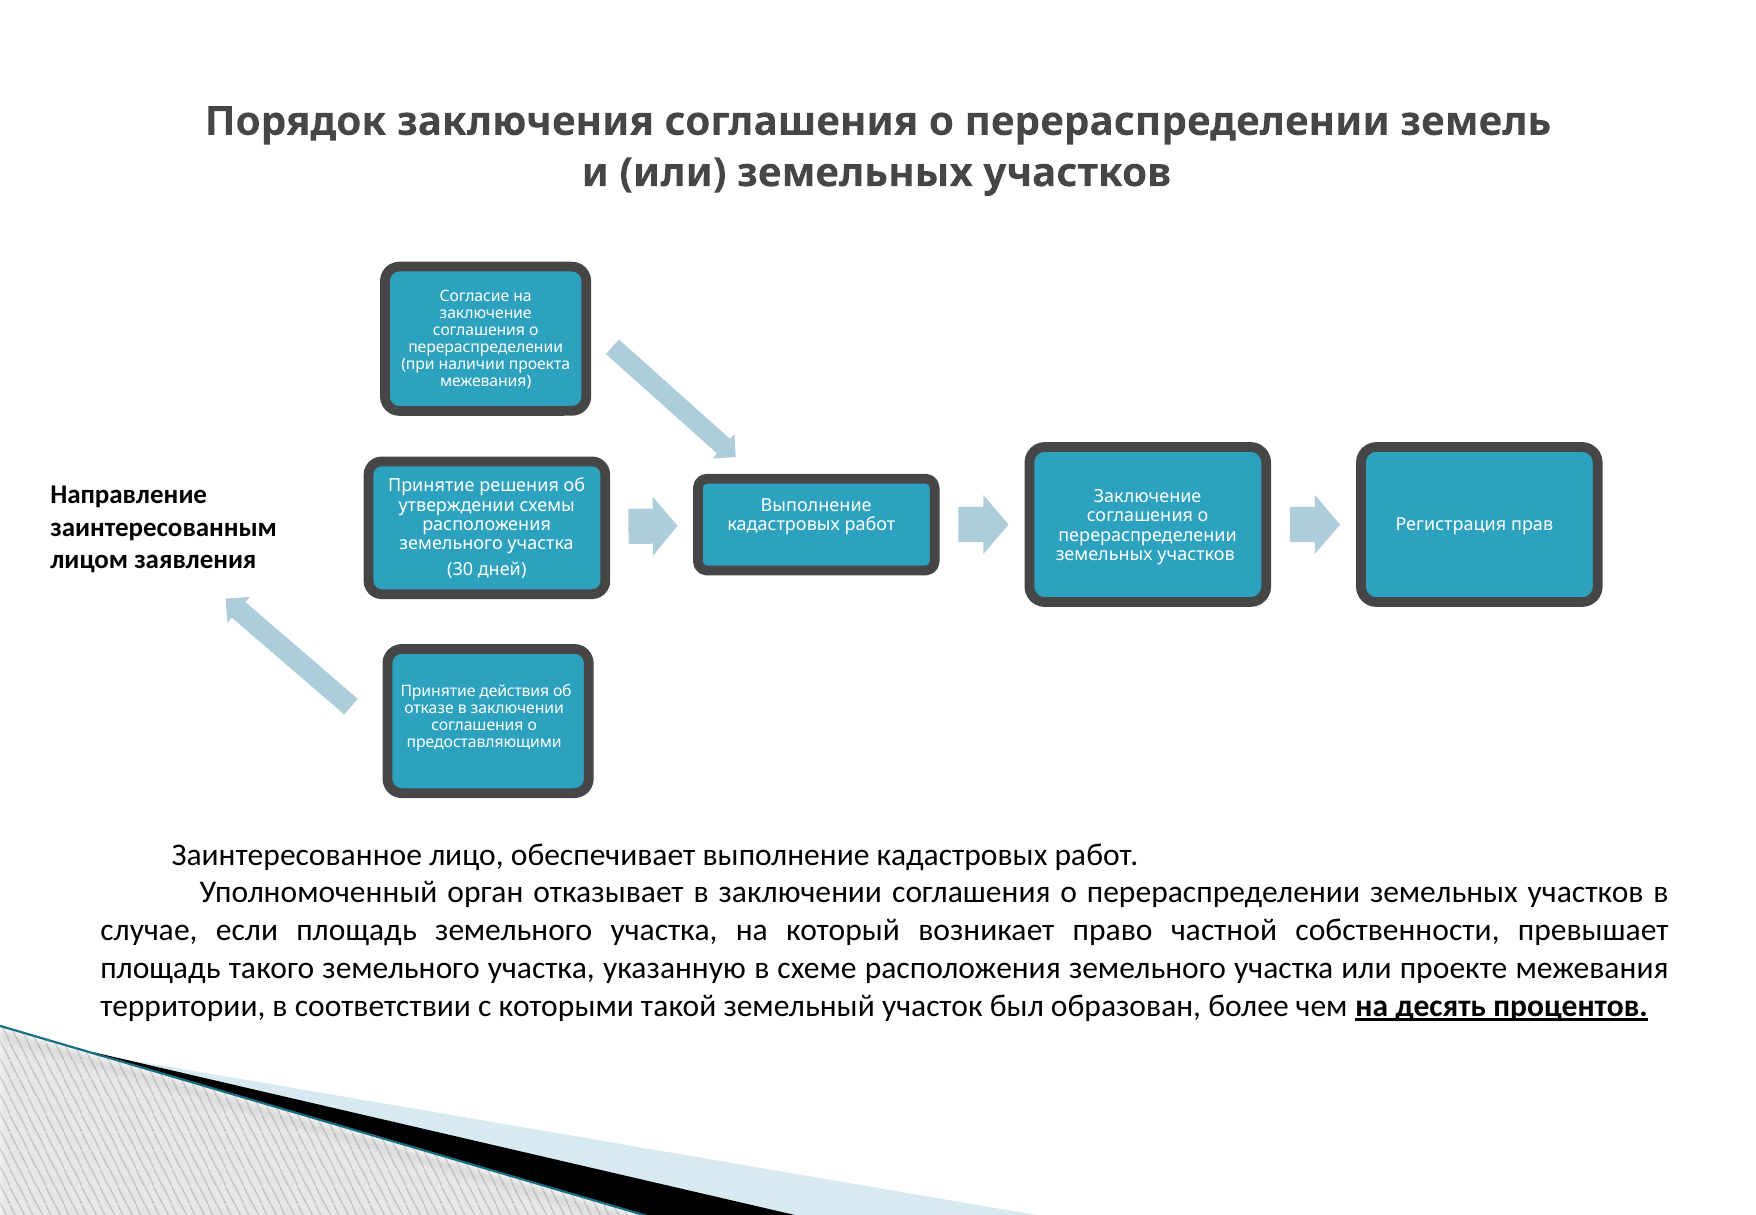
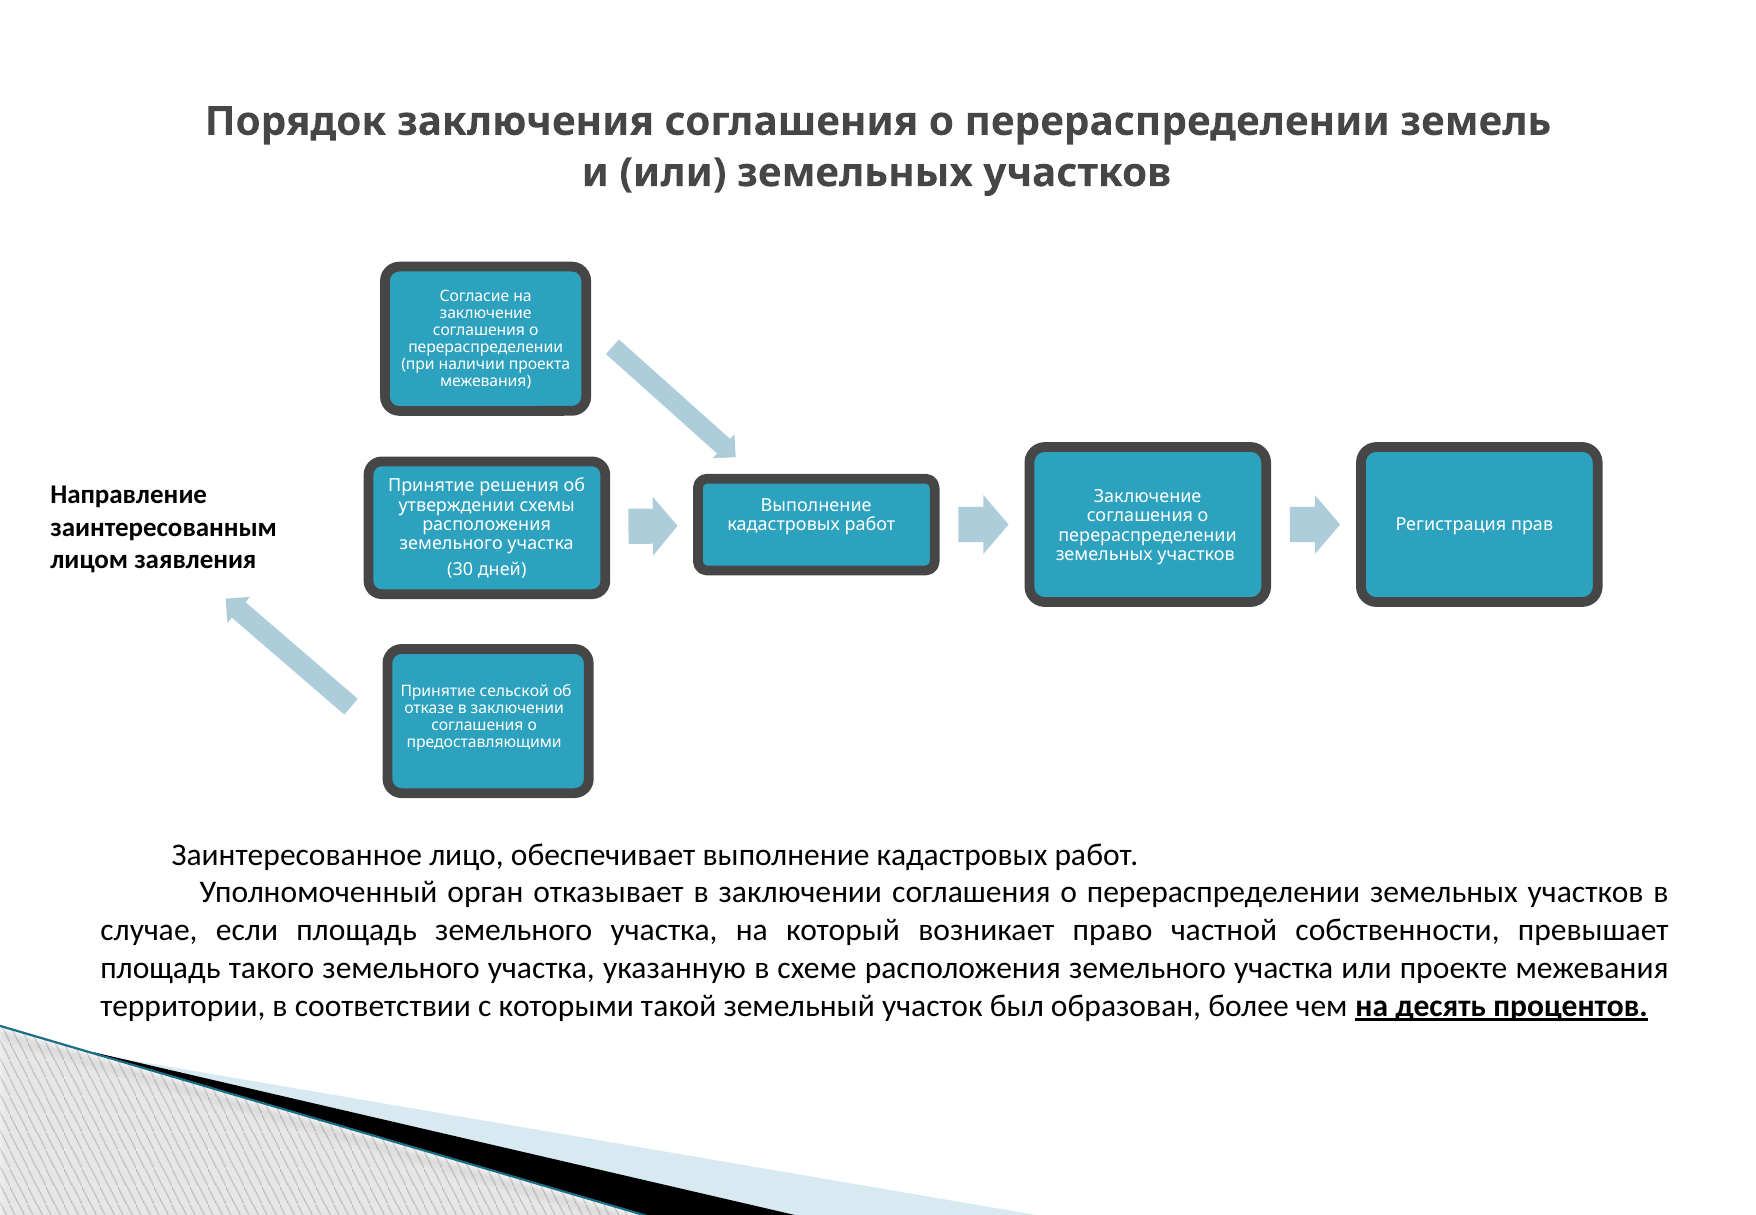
действия: действия -> сельской
